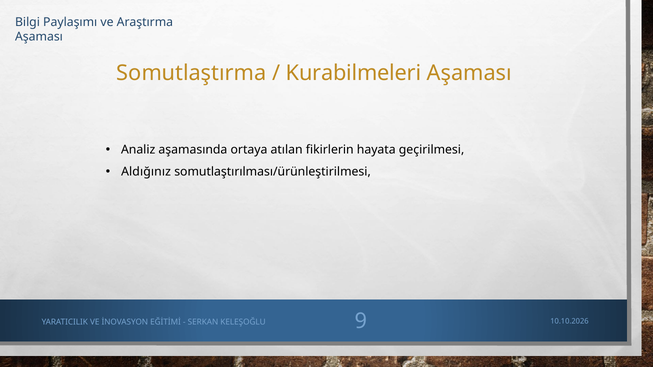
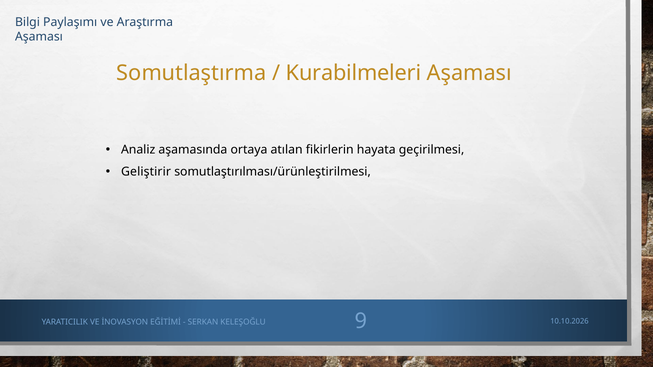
Aldığınız: Aldığınız -> Geliştirir
